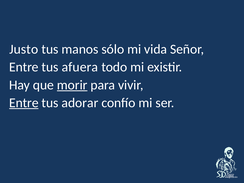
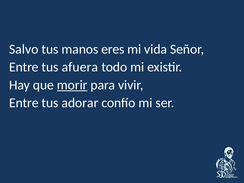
Justo: Justo -> Salvo
sólo: sólo -> eres
Entre at (24, 103) underline: present -> none
